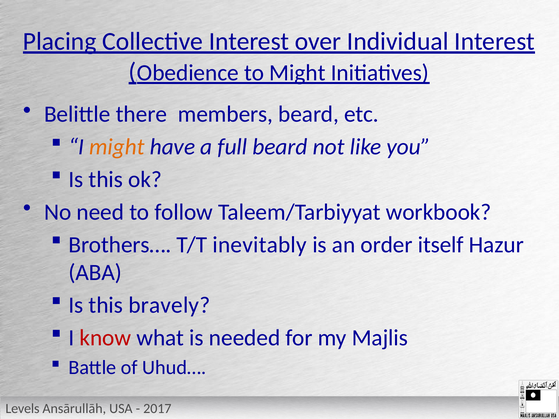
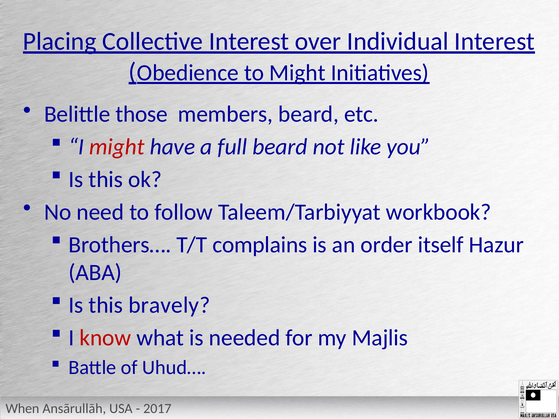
there: there -> those
might at (117, 147) colour: orange -> red
inevitably: inevitably -> complains
Levels: Levels -> When
